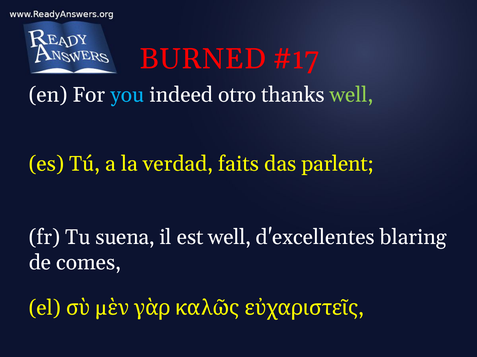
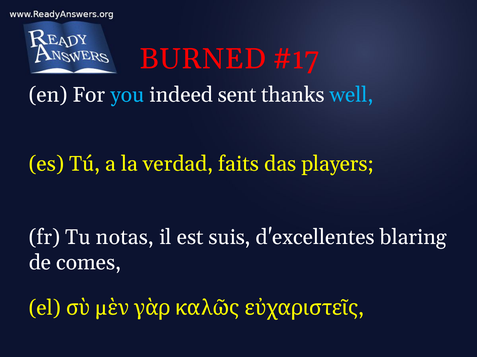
otro: otro -> sent
well at (352, 95) colour: light green -> light blue
parlent: parlent -> players
suena: suena -> notas
est well: well -> suis
